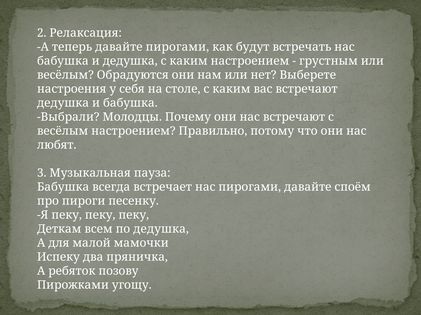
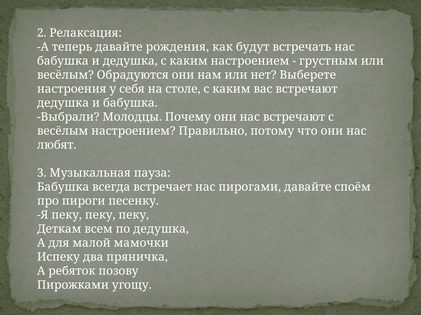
давайте пирогами: пирогами -> рождения
